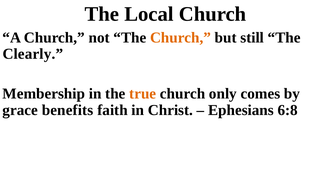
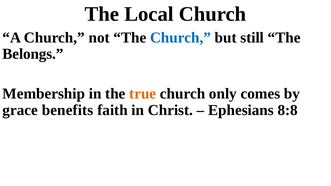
Church at (180, 38) colour: orange -> blue
Clearly: Clearly -> Belongs
6:8: 6:8 -> 8:8
